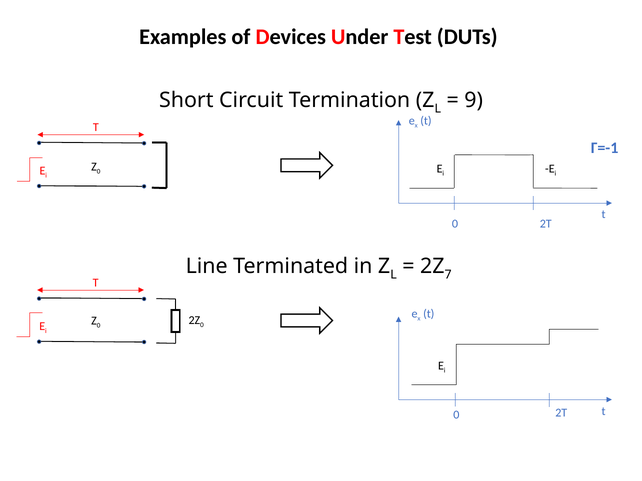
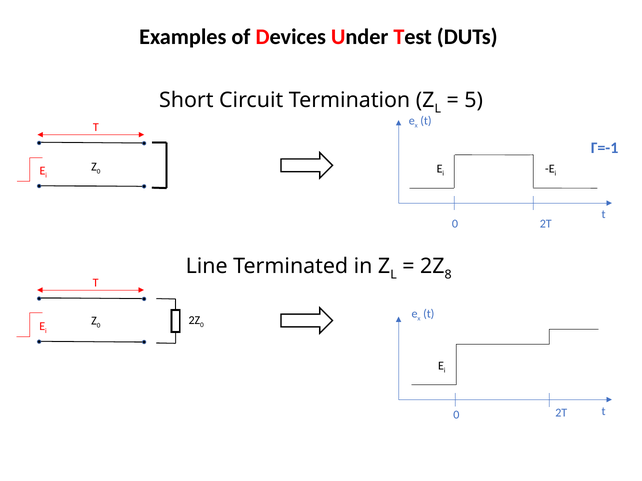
9: 9 -> 5
7: 7 -> 8
